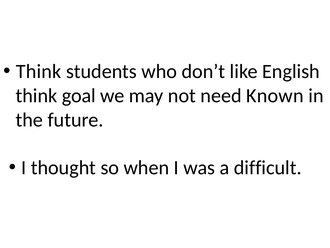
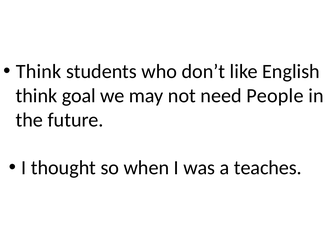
Known: Known -> People
difficult: difficult -> teaches
